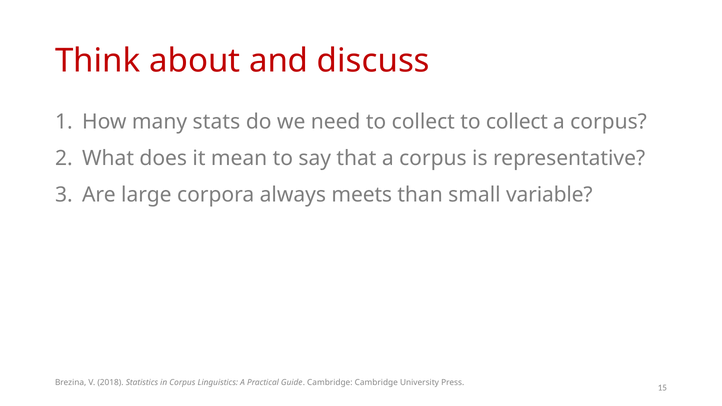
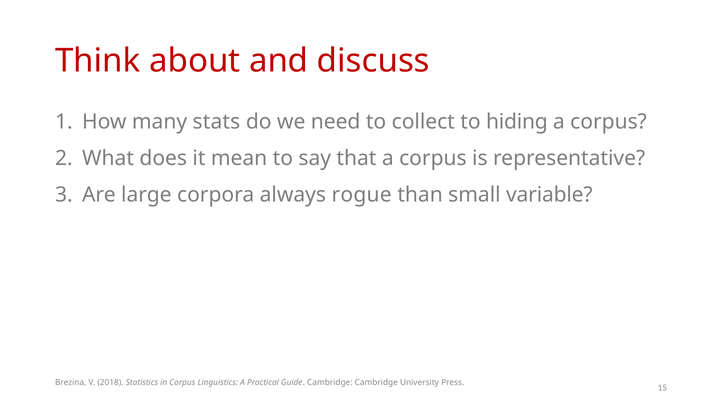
collect to collect: collect -> hiding
meets: meets -> rogue
